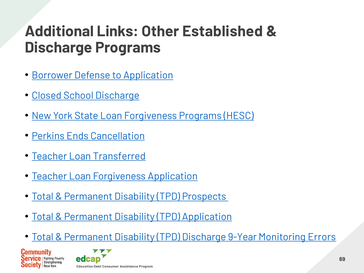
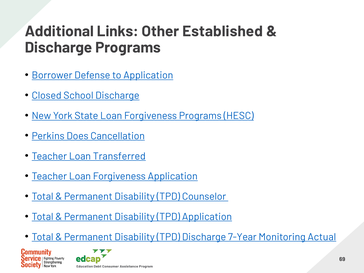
Ends: Ends -> Does
Prospects: Prospects -> Counselor
9-Year: 9-Year -> 7-Year
Errors: Errors -> Actual
